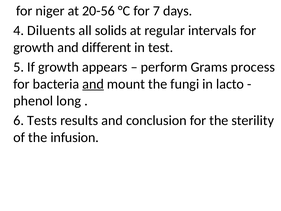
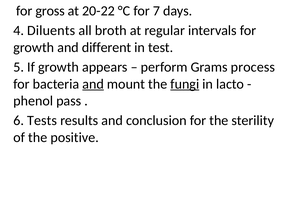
niger: niger -> gross
20-56: 20-56 -> 20-22
solids: solids -> broth
fungi underline: none -> present
long: long -> pass
infusion: infusion -> positive
